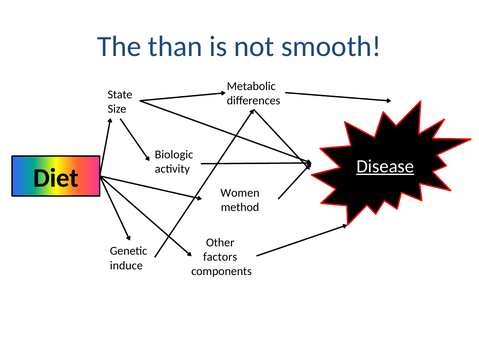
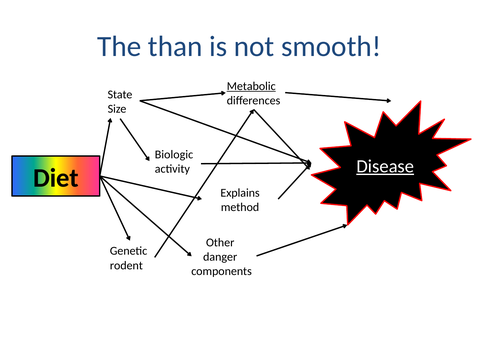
Metabolic underline: none -> present
Women: Women -> Explains
factors: factors -> danger
induce: induce -> rodent
